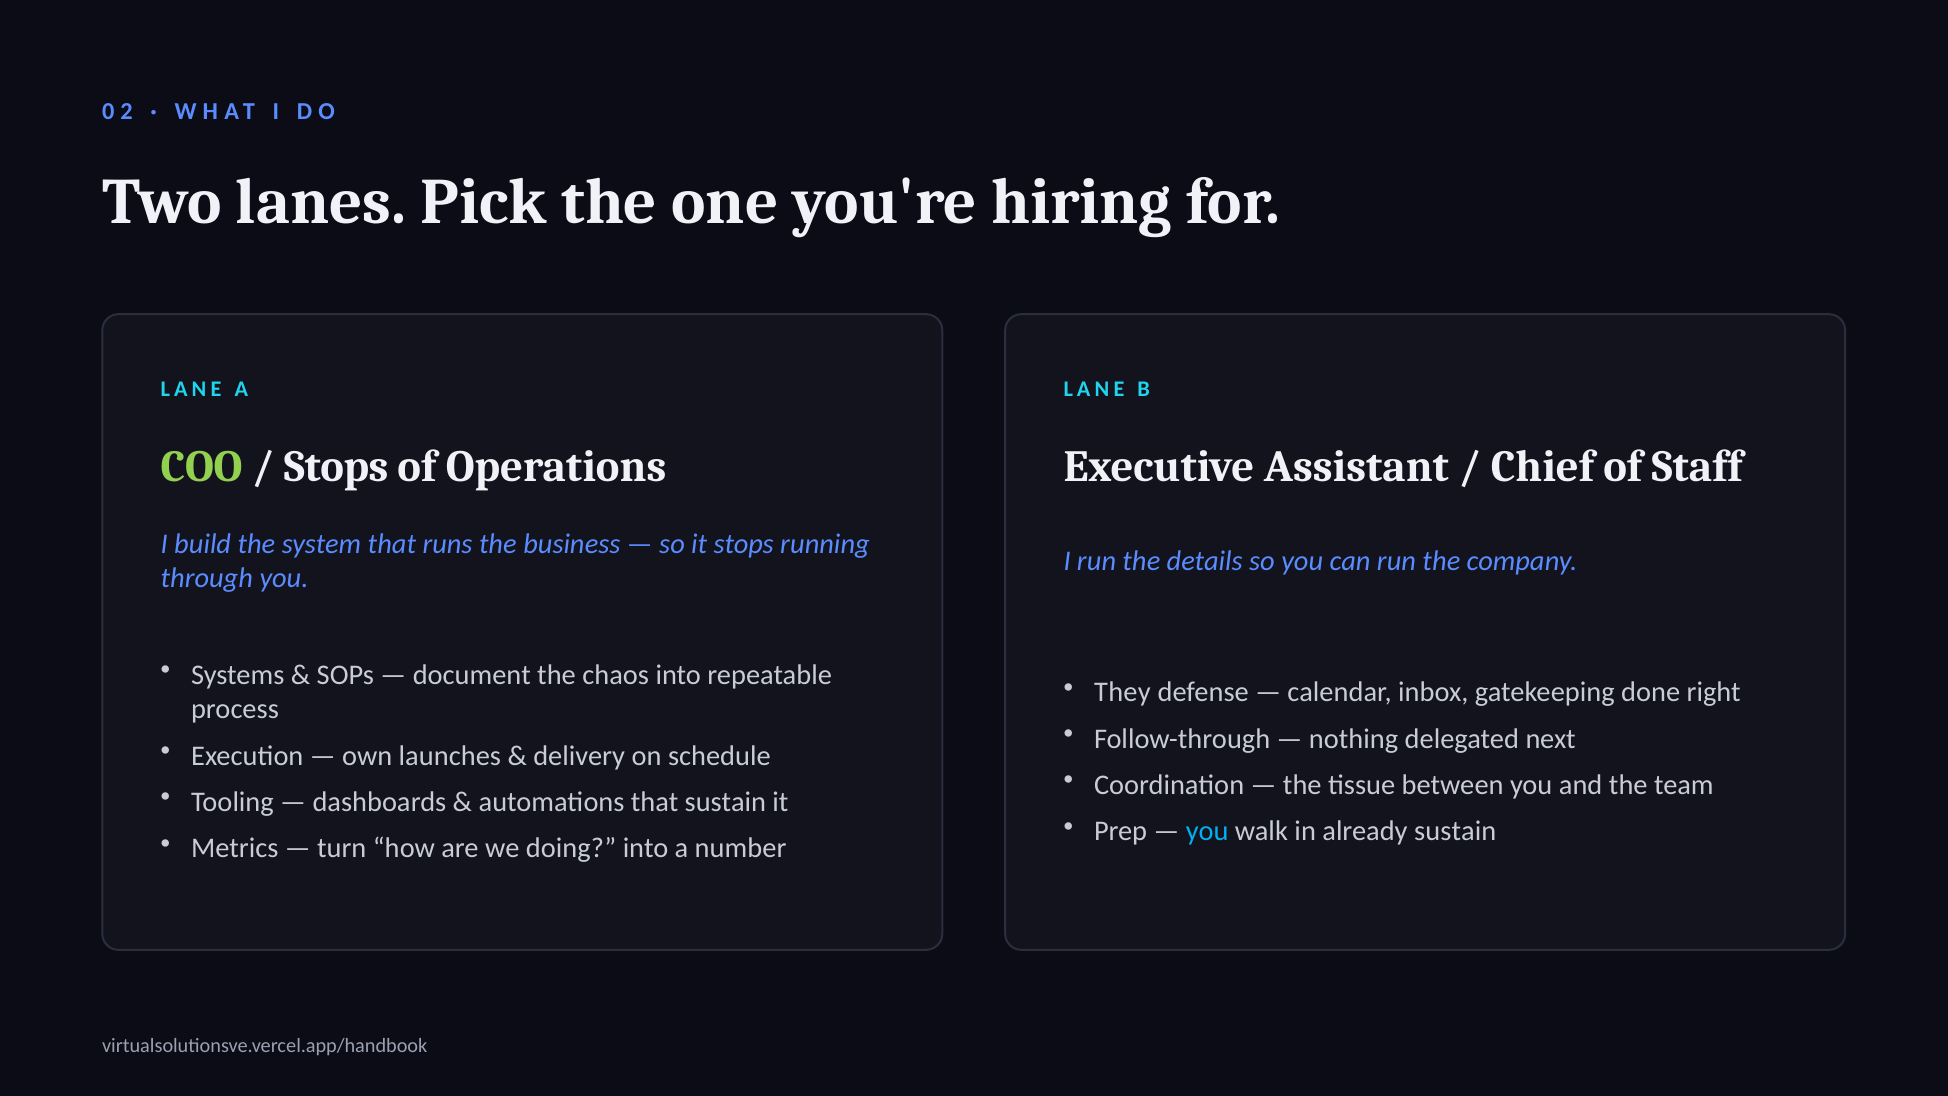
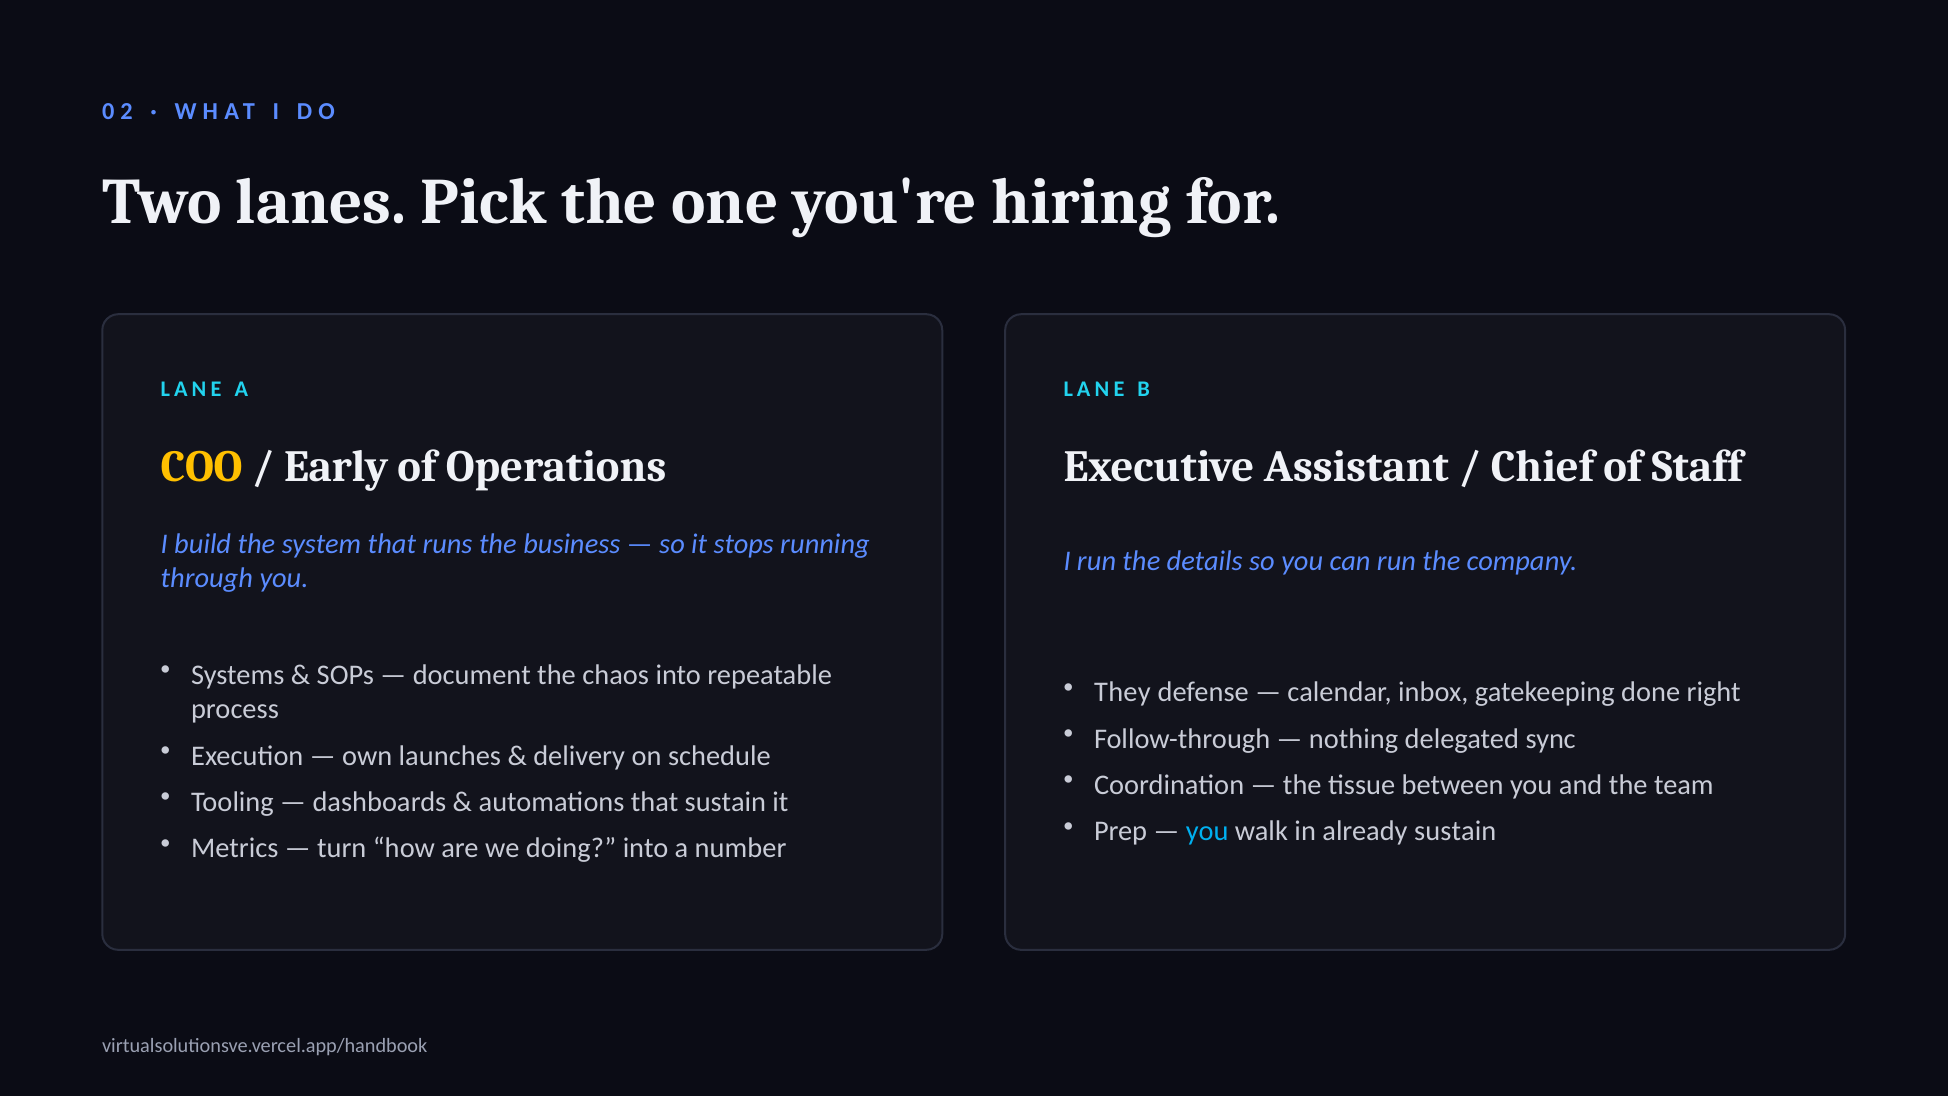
COO colour: light green -> yellow
Stops at (336, 466): Stops -> Early
next: next -> sync
